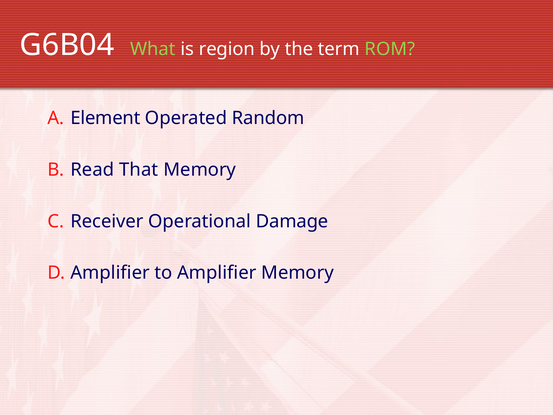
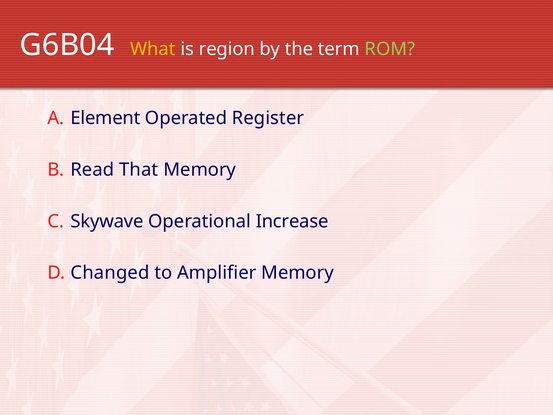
What colour: light green -> yellow
Random: Random -> Register
Receiver: Receiver -> Skywave
Damage: Damage -> Increase
Amplifier at (110, 273): Amplifier -> Changed
